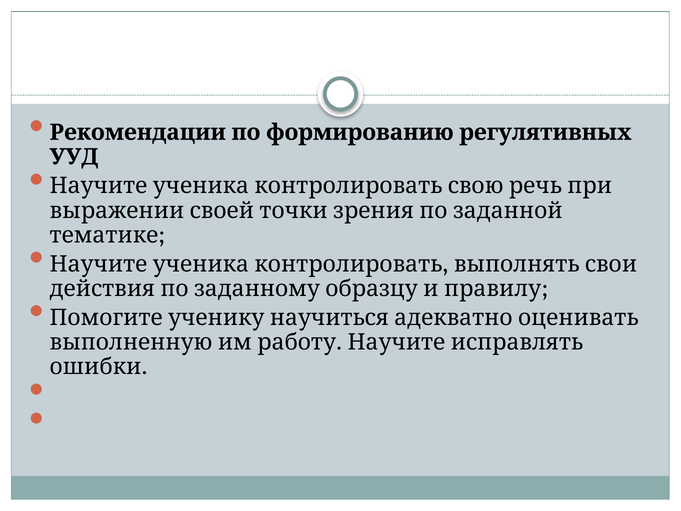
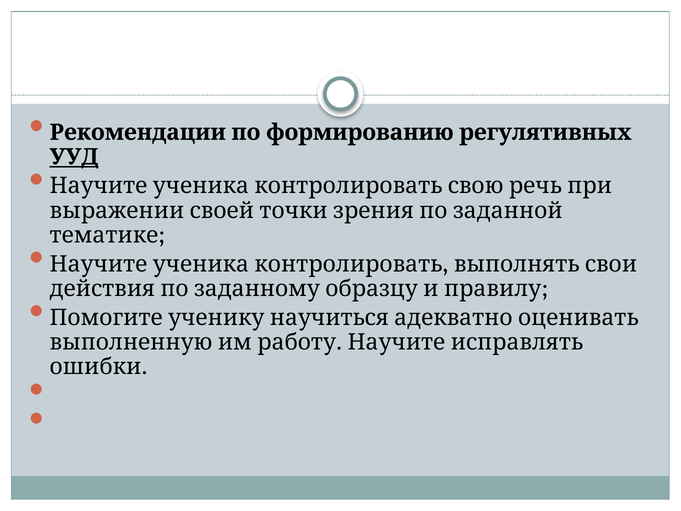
УУД underline: none -> present
